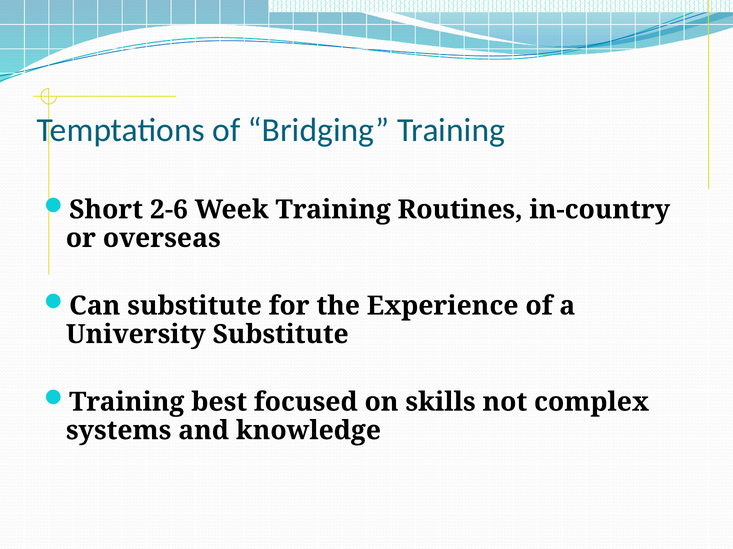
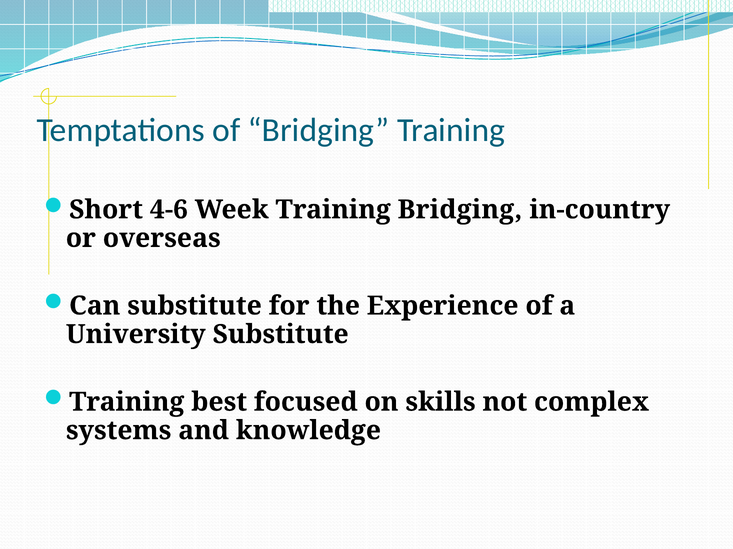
2-6: 2-6 -> 4-6
Training Routines: Routines -> Bridging
